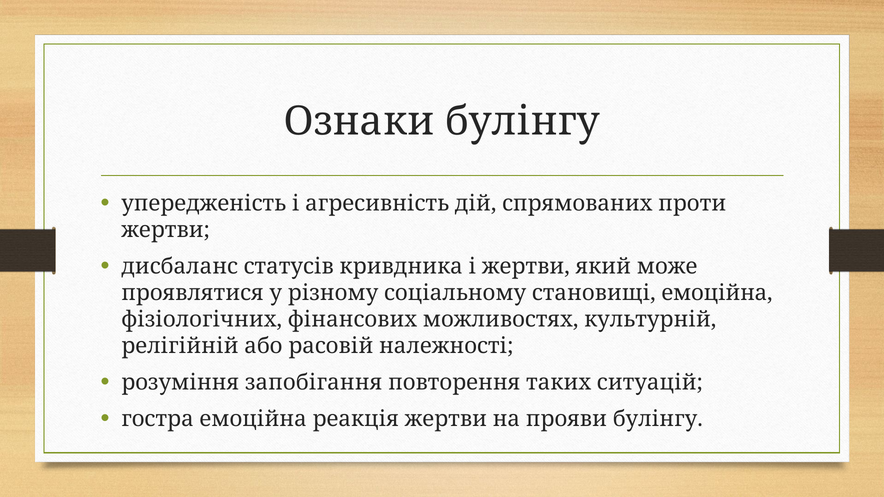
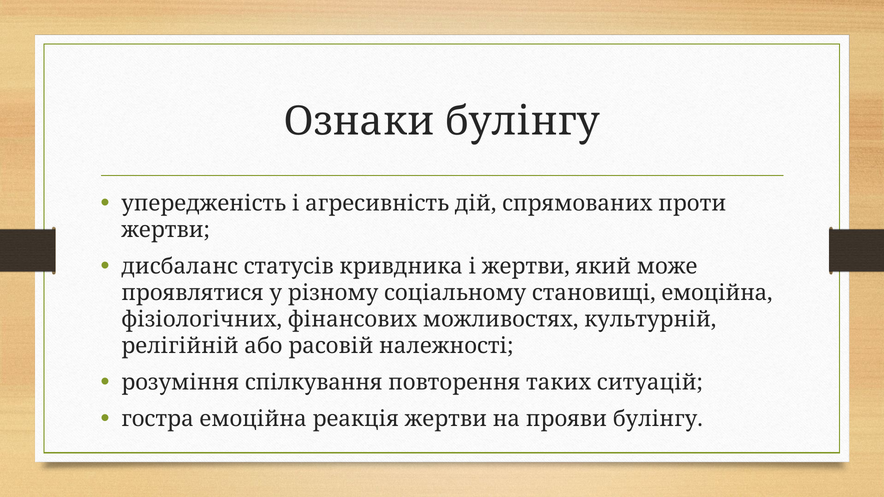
запобігання: запобігання -> спілкування
